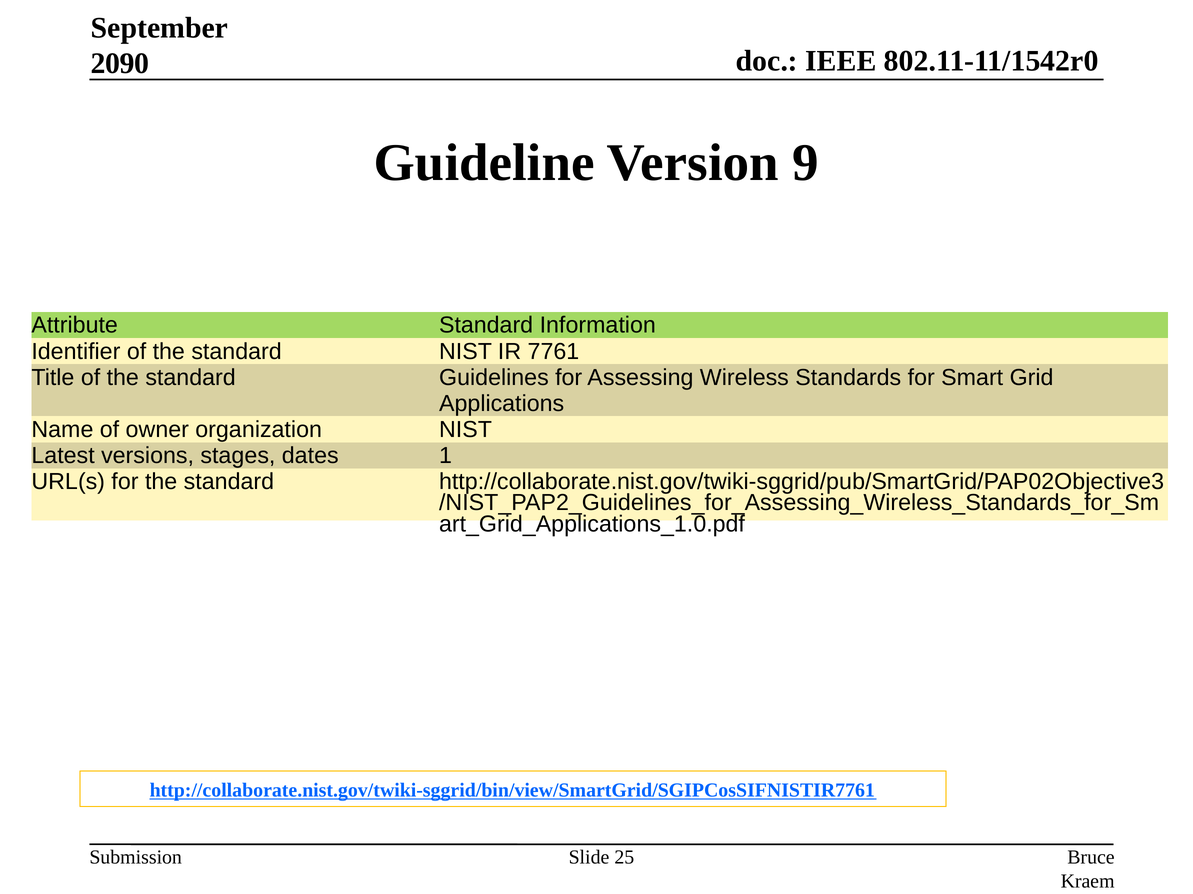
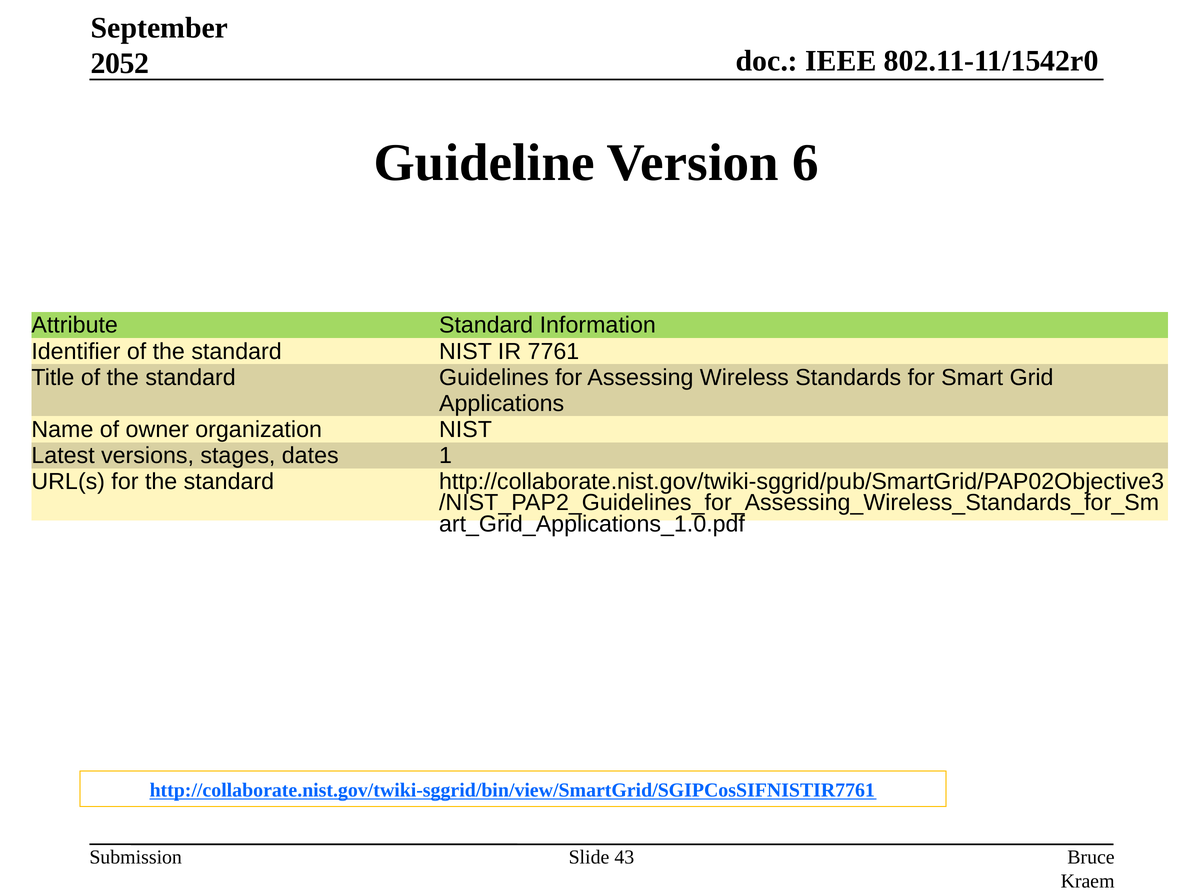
2090: 2090 -> 2052
9: 9 -> 6
25: 25 -> 43
